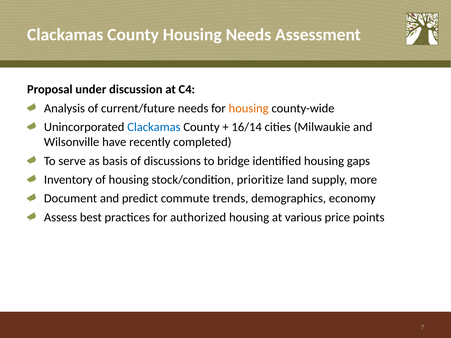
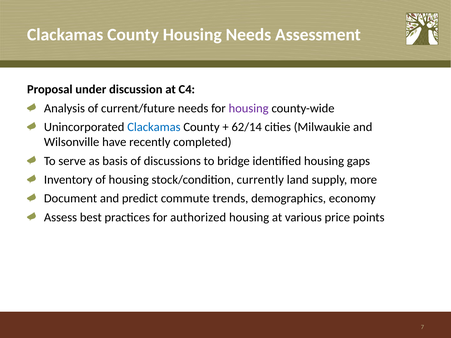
housing at (249, 108) colour: orange -> purple
16/14: 16/14 -> 62/14
prioritize: prioritize -> currently
